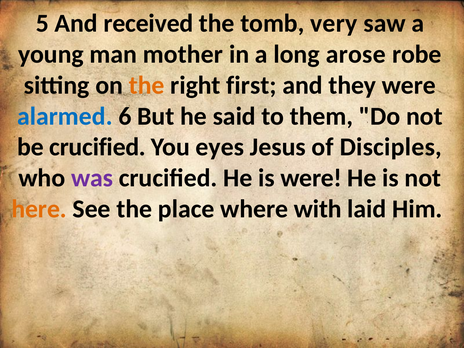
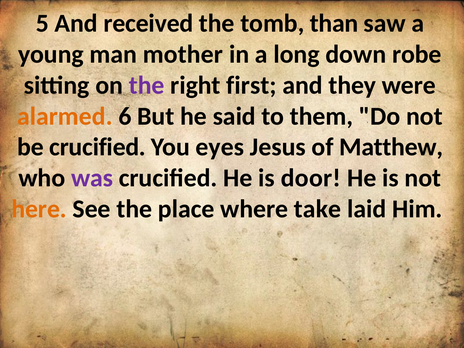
very: very -> than
arose: arose -> down
the at (147, 85) colour: orange -> purple
alarmed colour: blue -> orange
Disciples: Disciples -> Matthew
is were: were -> door
with: with -> take
